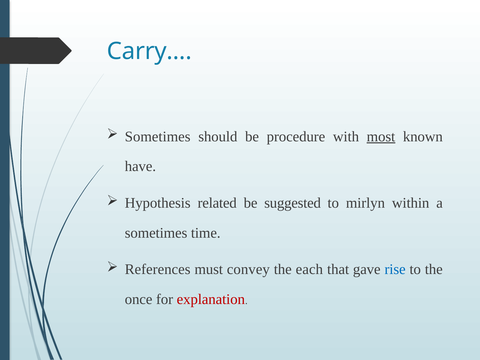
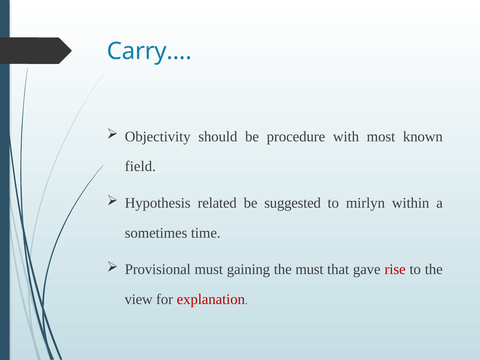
Sometimes at (158, 137): Sometimes -> Objectivity
most underline: present -> none
have: have -> field
References: References -> Provisional
convey: convey -> gaining
the each: each -> must
rise colour: blue -> red
once: once -> view
